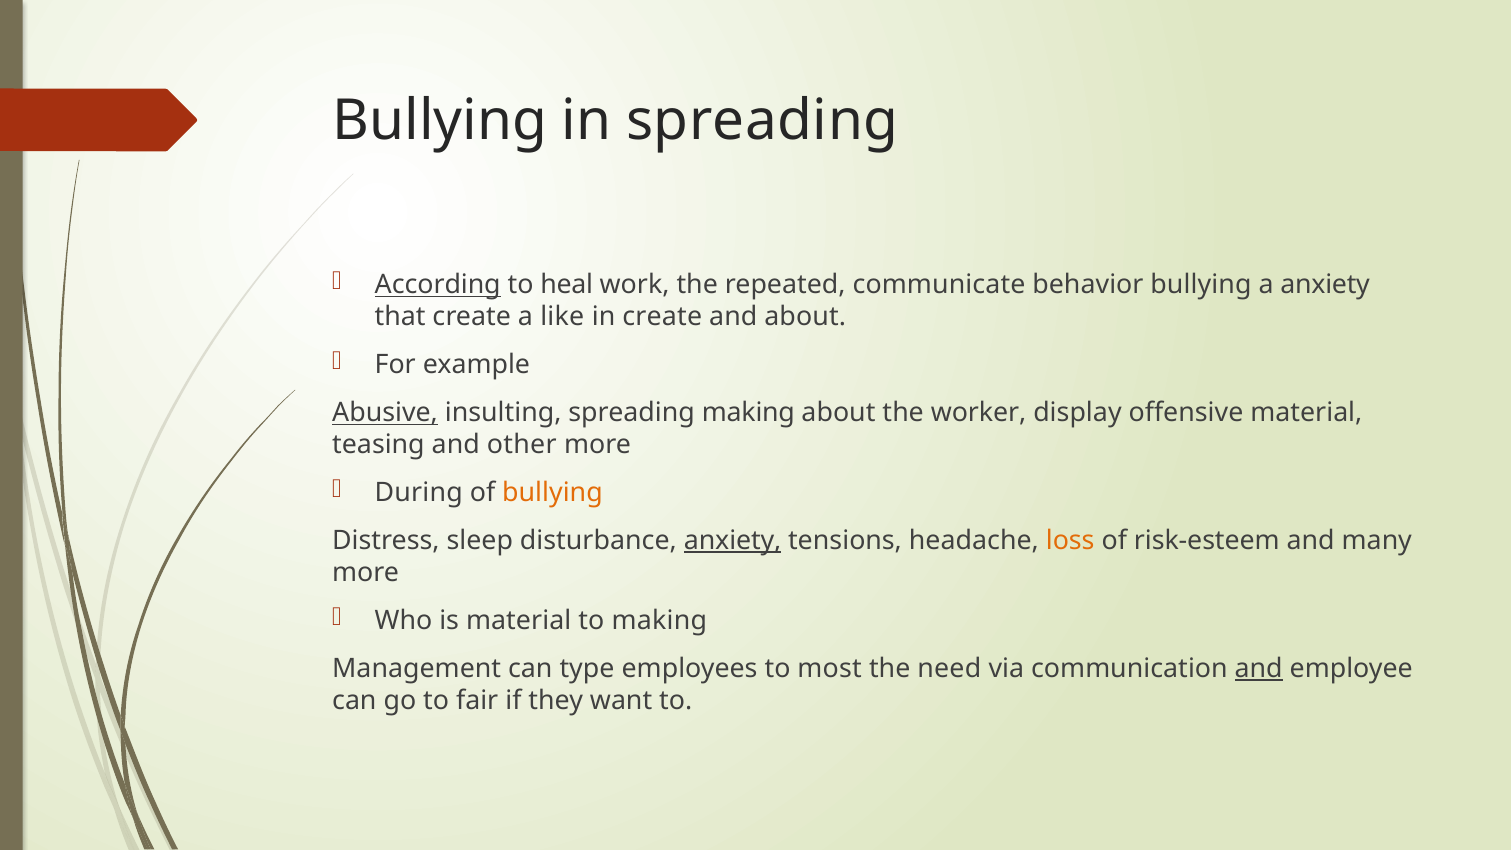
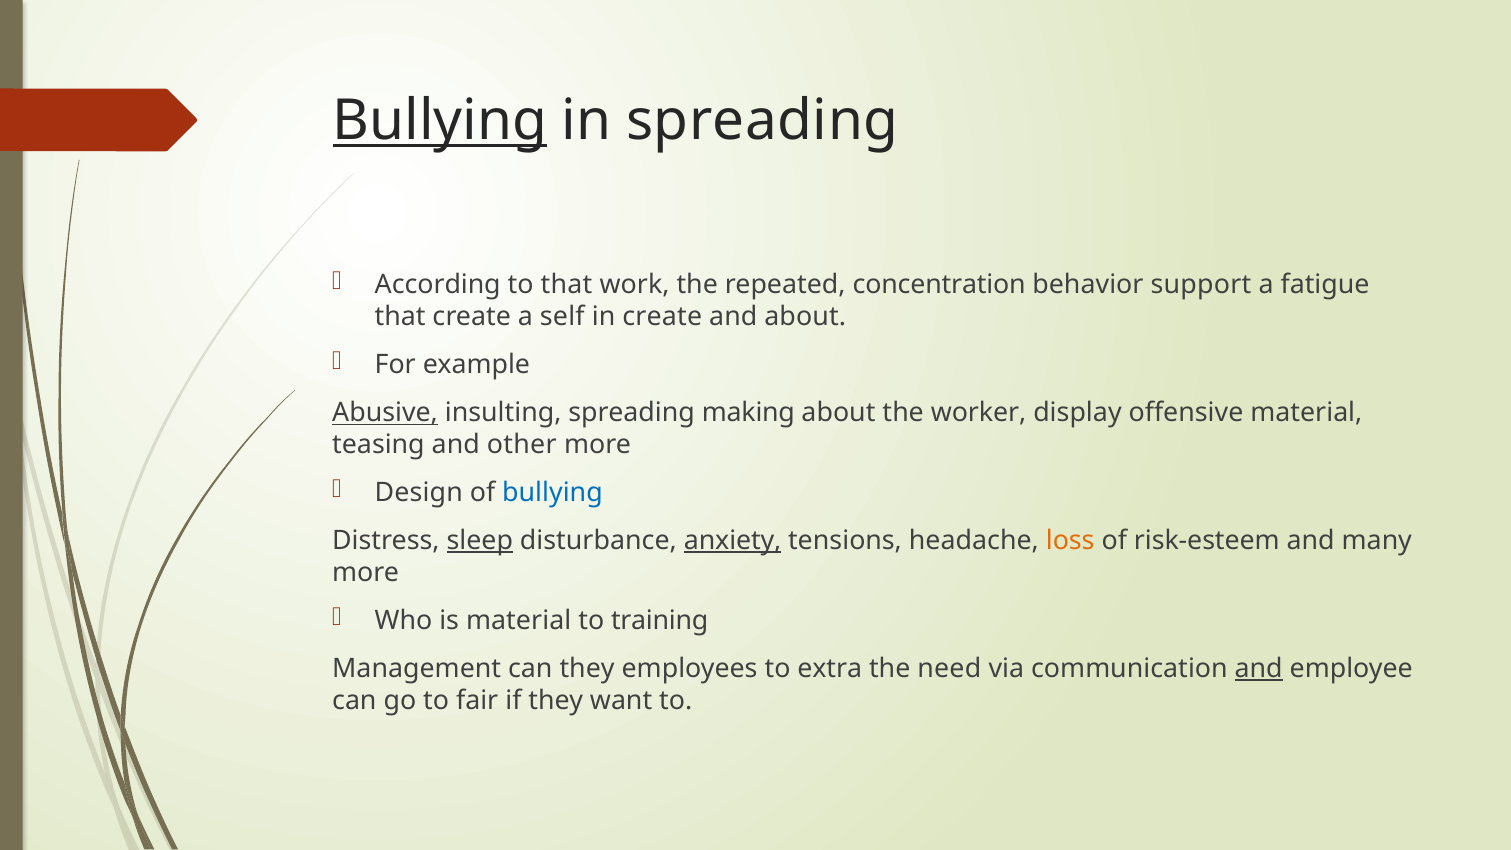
Bullying at (440, 121) underline: none -> present
According underline: present -> none
to heal: heal -> that
communicate: communicate -> concentration
behavior bullying: bullying -> support
a anxiety: anxiety -> fatigue
like: like -> self
During: During -> Design
bullying at (552, 493) colour: orange -> blue
sleep underline: none -> present
to making: making -> training
can type: type -> they
most: most -> extra
